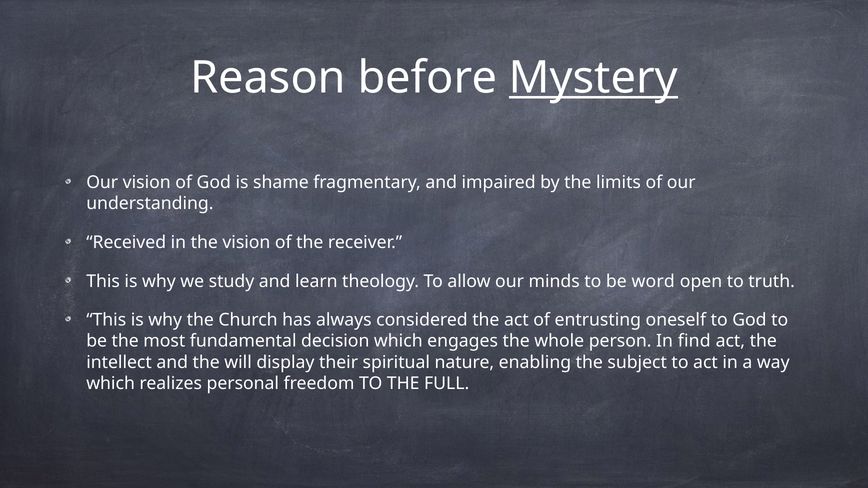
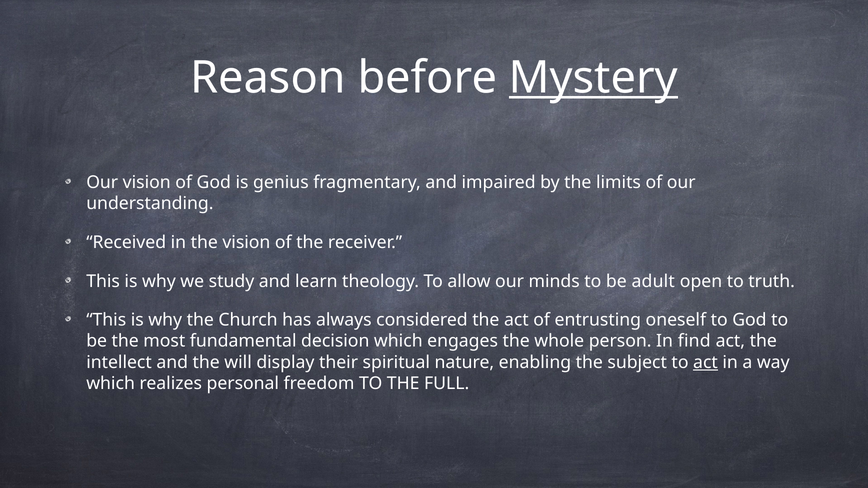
shame: shame -> genius
word: word -> adult
act at (705, 362) underline: none -> present
